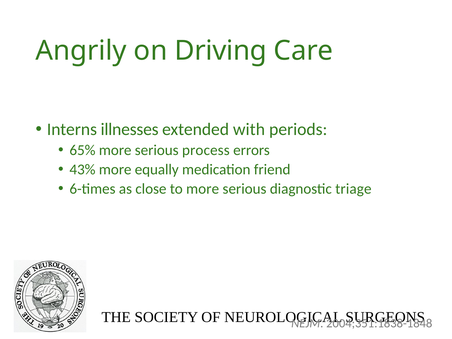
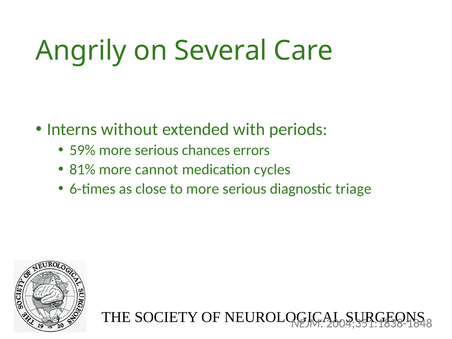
Driving: Driving -> Several
illnesses: illnesses -> without
65%: 65% -> 59%
process: process -> chances
43%: 43% -> 81%
equally: equally -> cannot
friend: friend -> cycles
